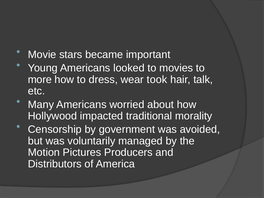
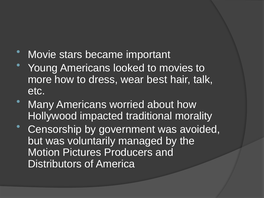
took: took -> best
